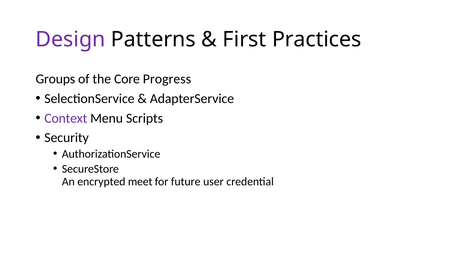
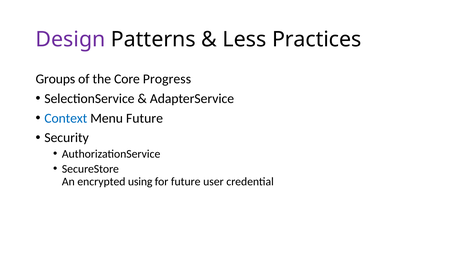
First: First -> Less
Context colour: purple -> blue
Menu Scripts: Scripts -> Future
meet: meet -> using
